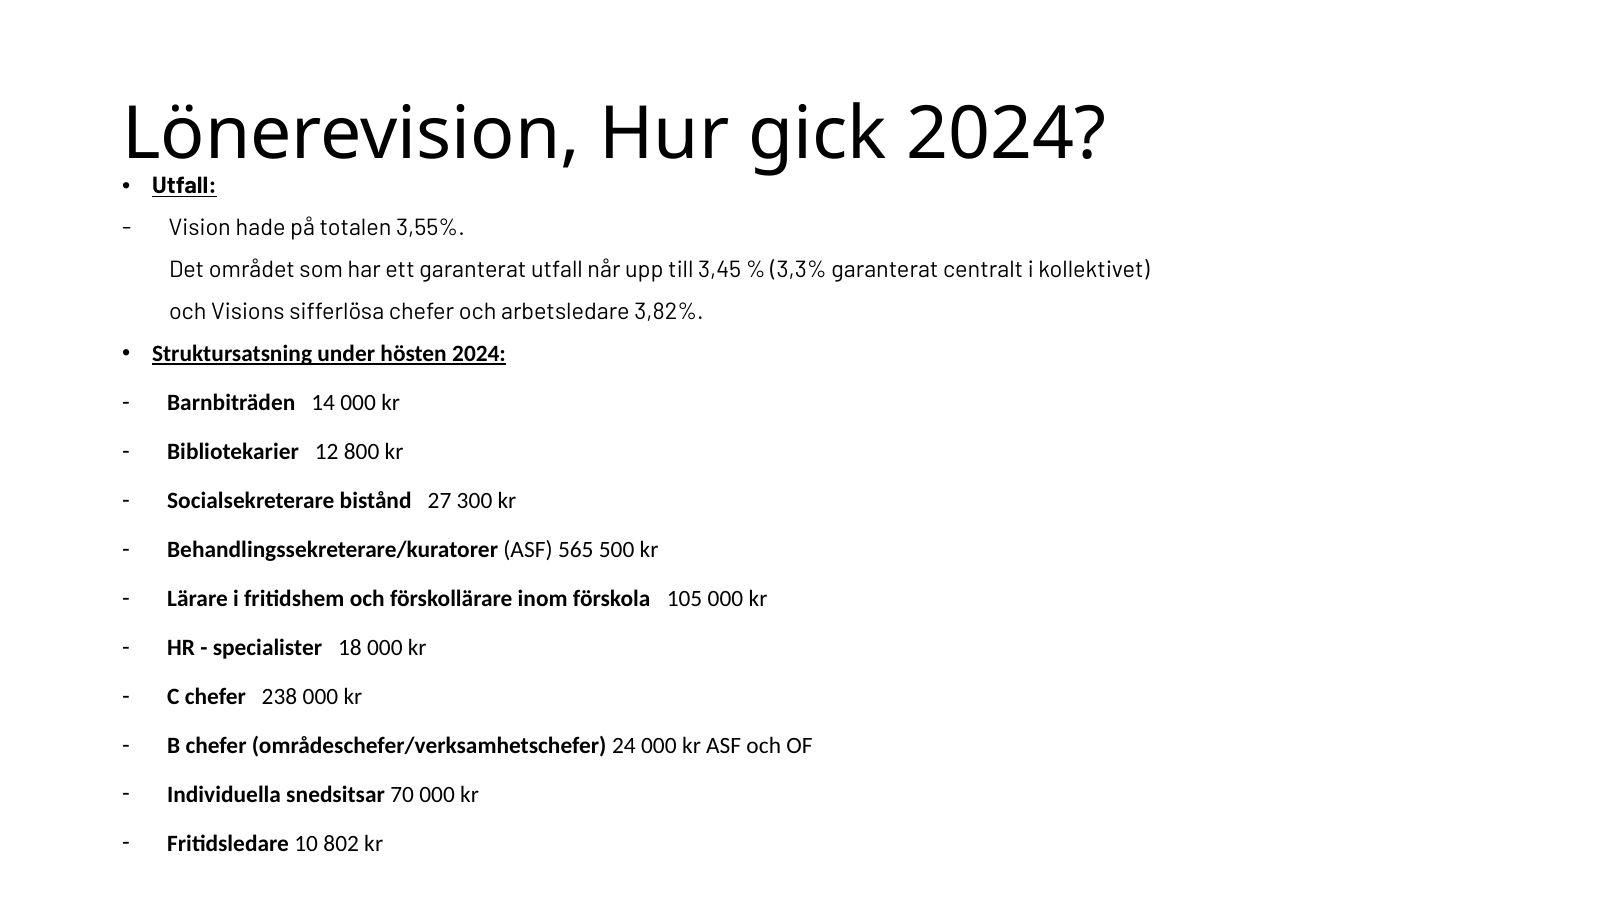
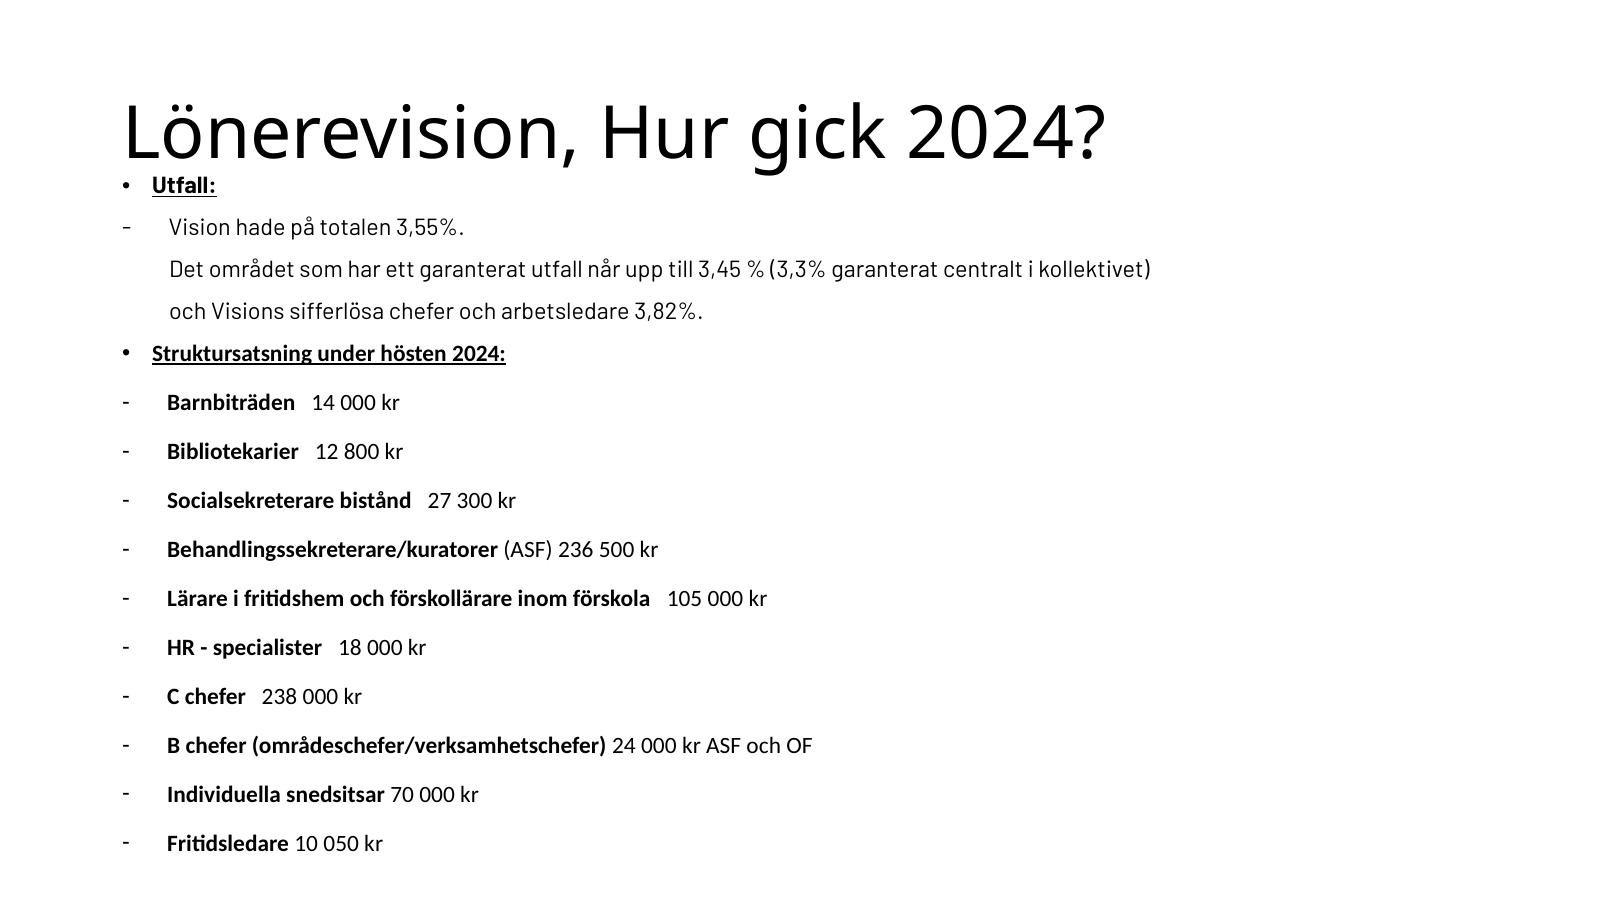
565: 565 -> 236
802: 802 -> 050
